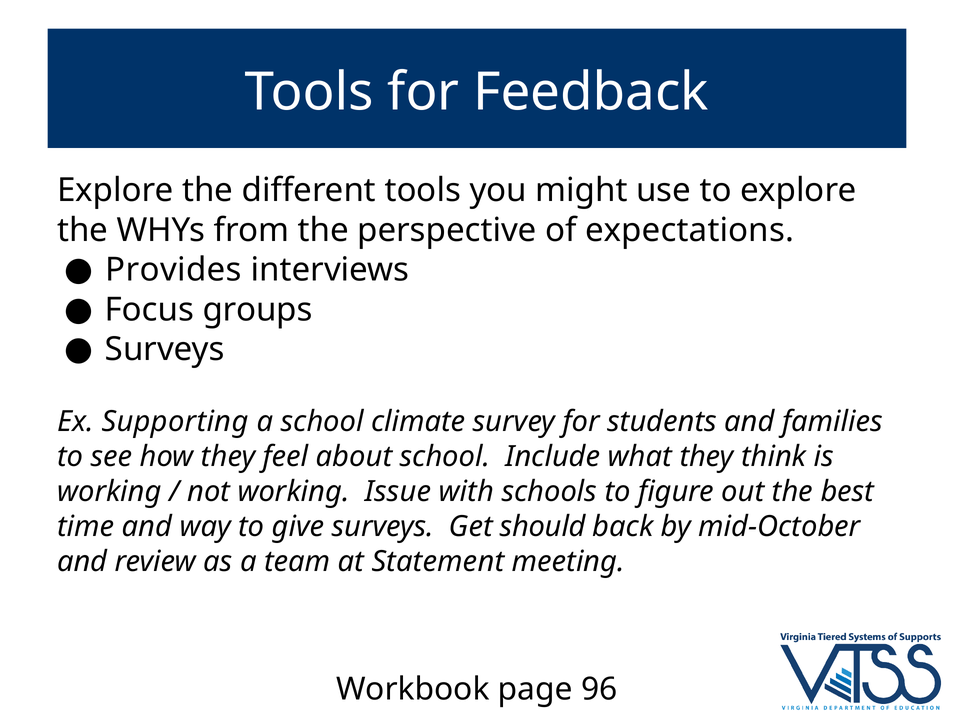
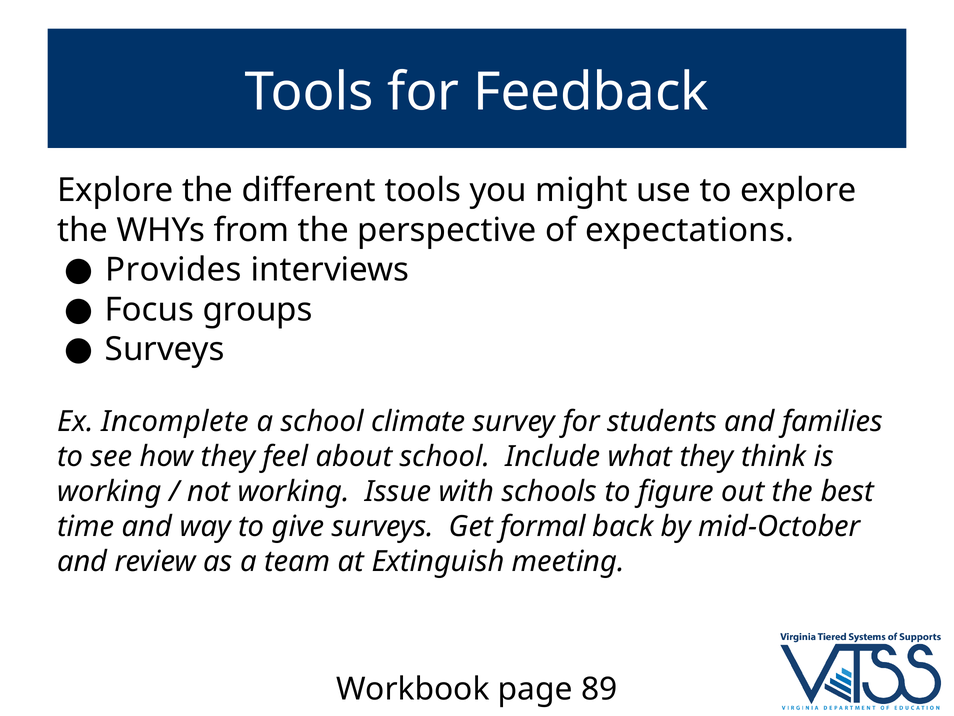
Supporting: Supporting -> Incomplete
should: should -> formal
Statement: Statement -> Extinguish
96: 96 -> 89
